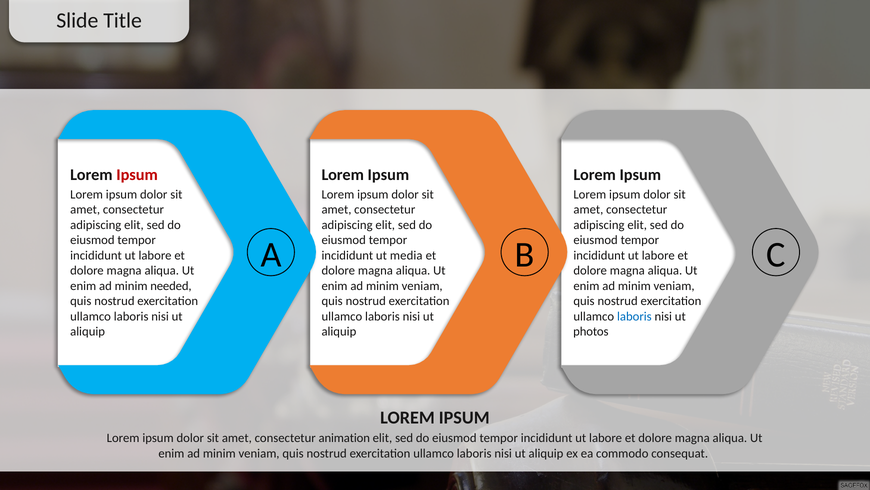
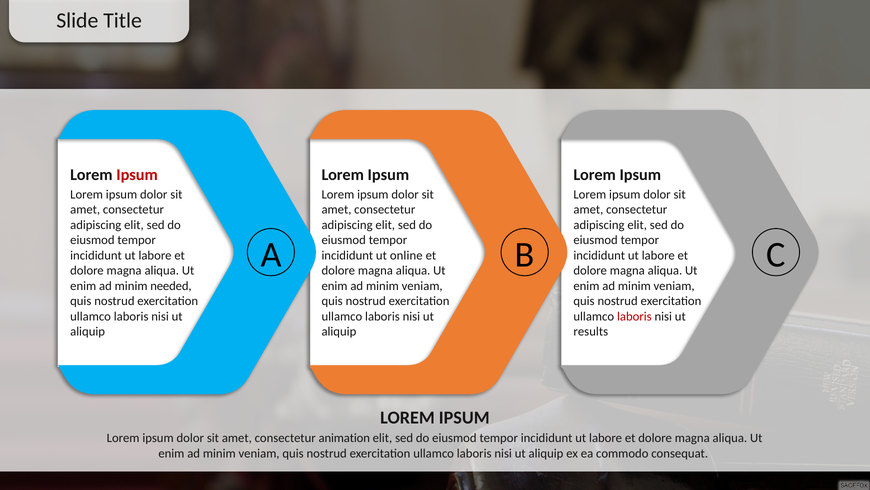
media: media -> online
laboris at (634, 316) colour: blue -> red
photos: photos -> results
